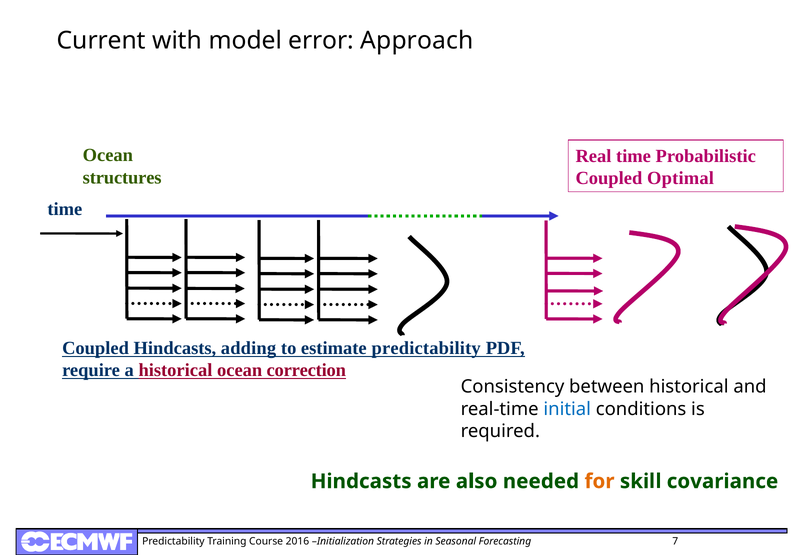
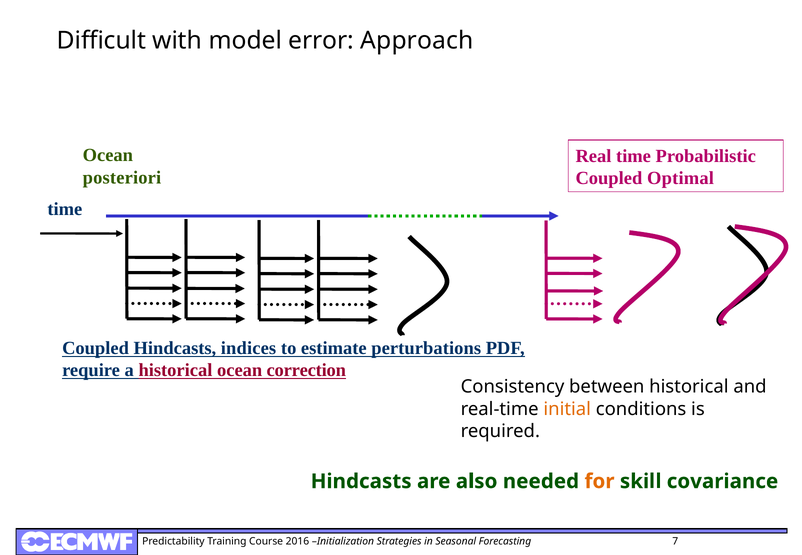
Current: Current -> Difficult
structures: structures -> posteriori
adding: adding -> indices
estimate predictability: predictability -> perturbations
initial colour: blue -> orange
